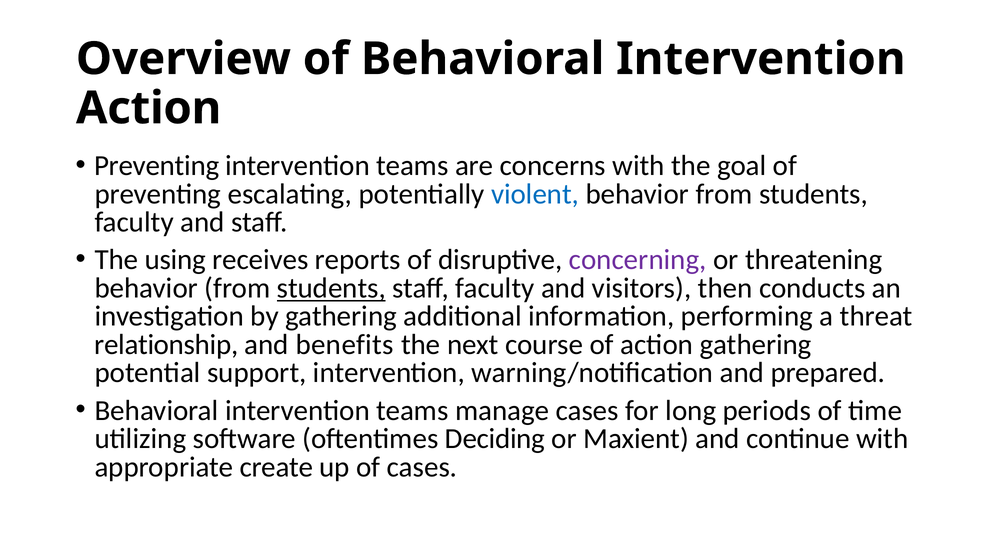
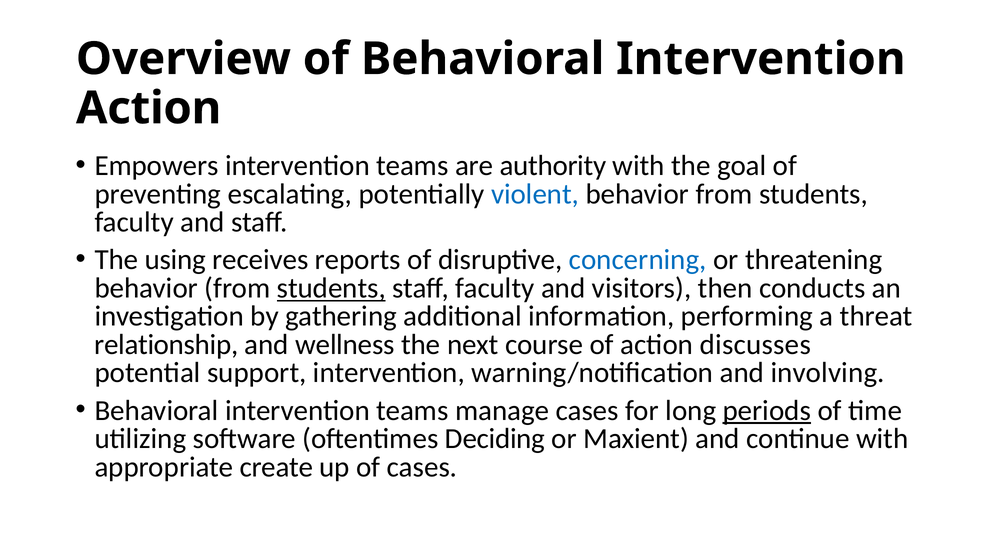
Preventing at (157, 166): Preventing -> Empowers
concerns: concerns -> authority
concerning colour: purple -> blue
benefits: benefits -> wellness
action gathering: gathering -> discusses
prepared: prepared -> involving
periods underline: none -> present
